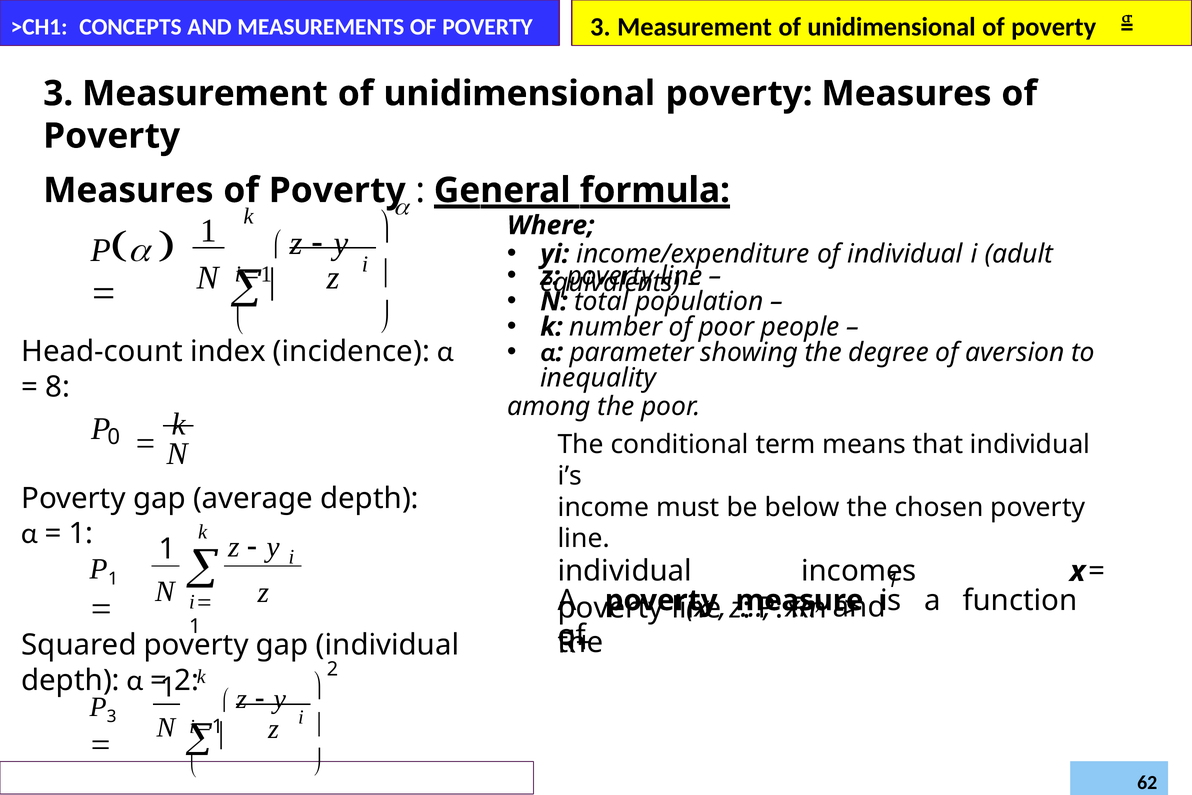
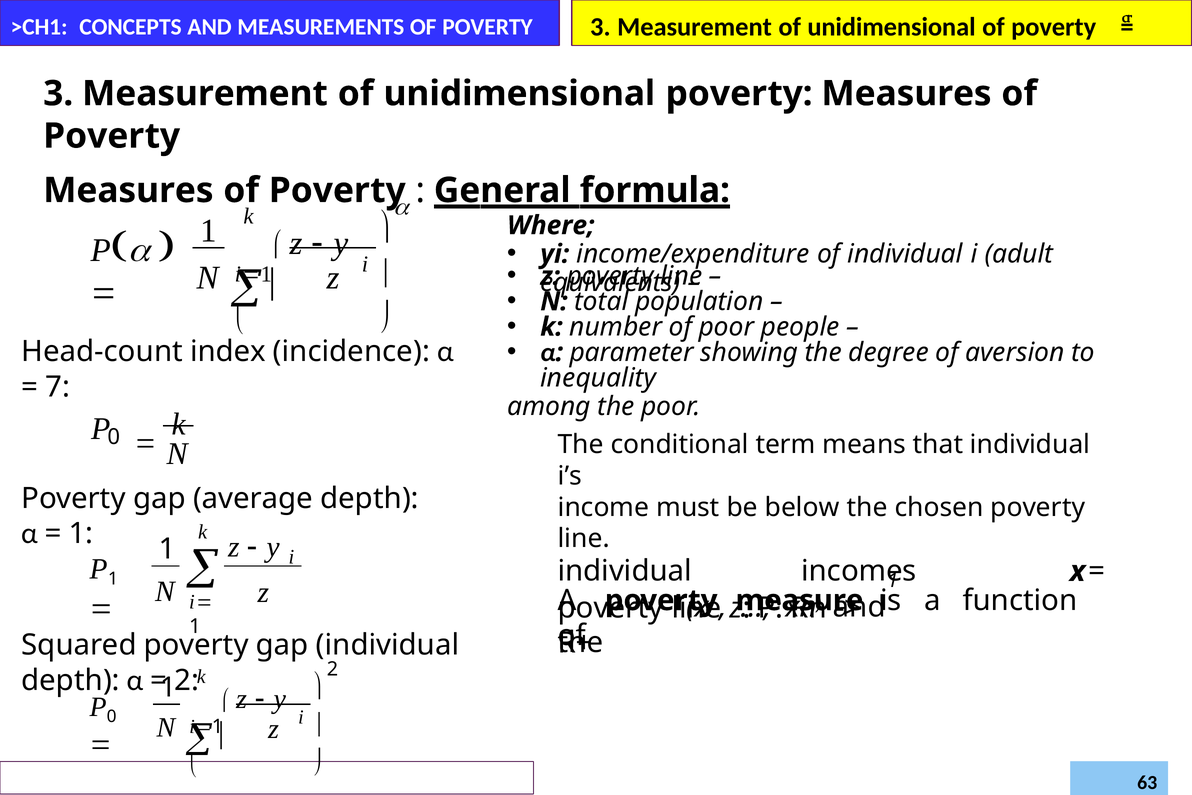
8: 8 -> 7
3 at (112, 716): 3 -> 0
62: 62 -> 63
